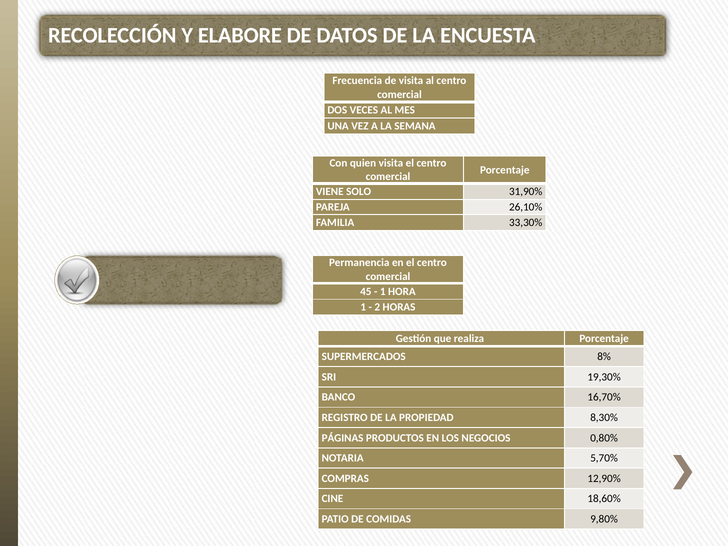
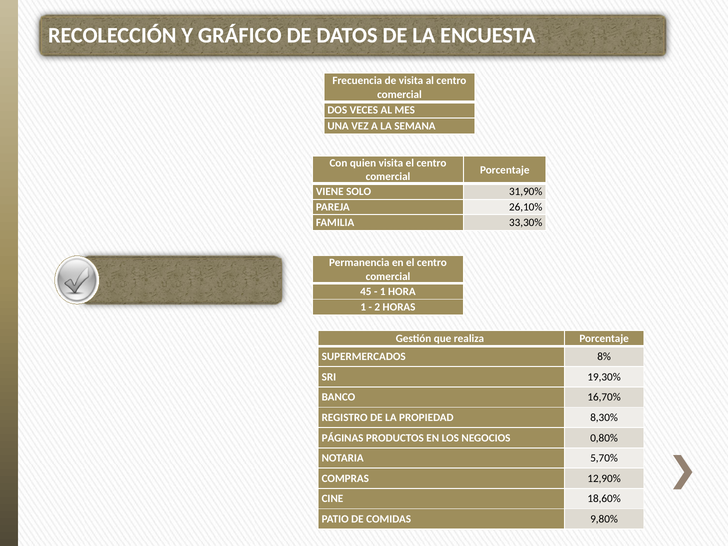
ELABORE: ELABORE -> GRÁFICO
